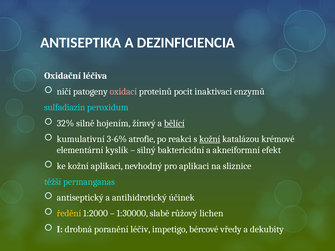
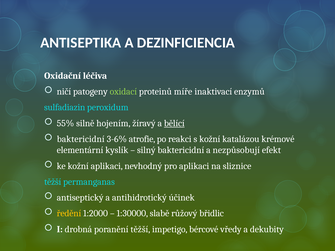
oxidací colour: pink -> light green
pocit: pocit -> míře
32%: 32% -> 55%
kumulativní at (81, 139): kumulativní -> baktericidní
kožní at (210, 139) underline: present -> none
akneiformní: akneiformní -> nezpůsobují
lichen: lichen -> břidlic
poranění léčiv: léčiv -> těžší
